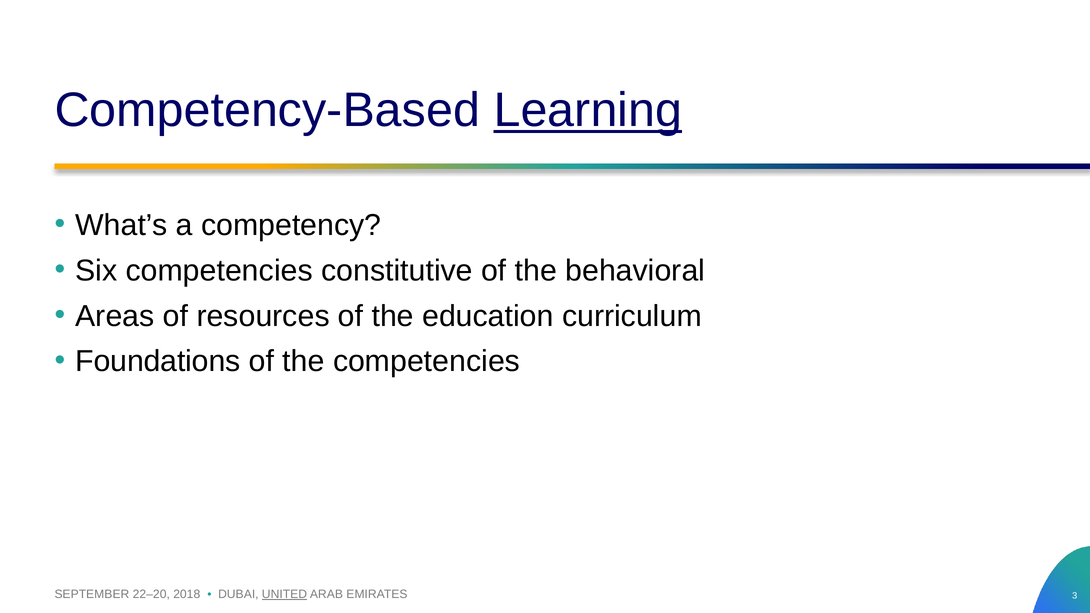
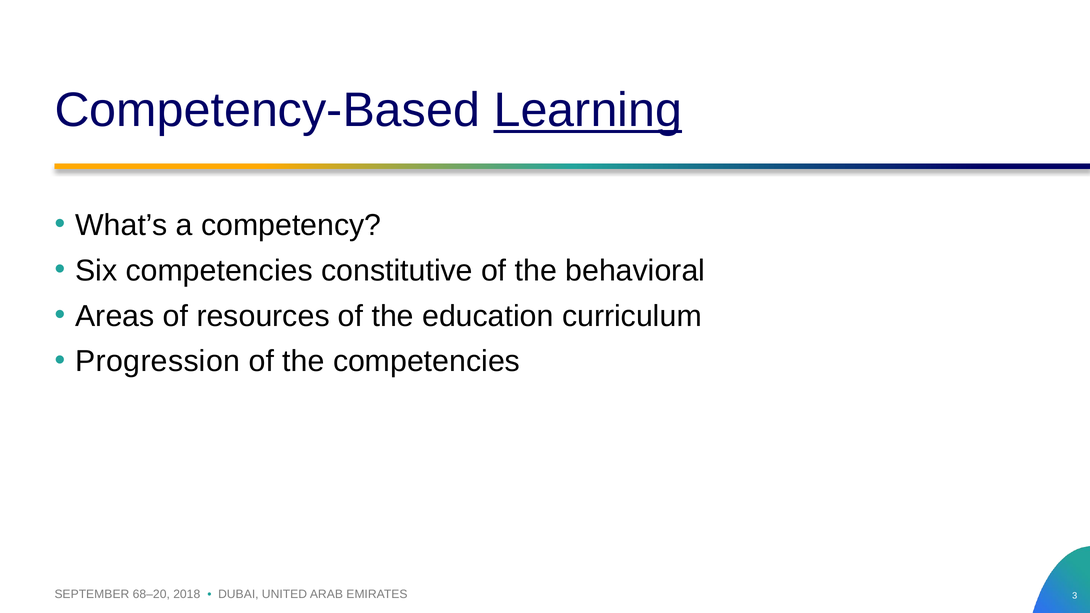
Foundations: Foundations -> Progression
22–20: 22–20 -> 68–20
UNITED underline: present -> none
